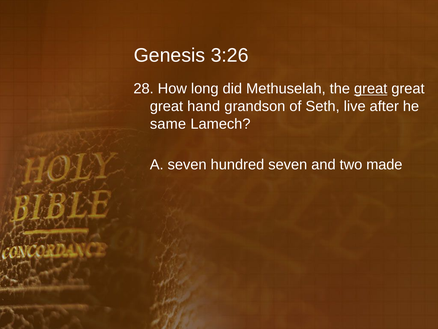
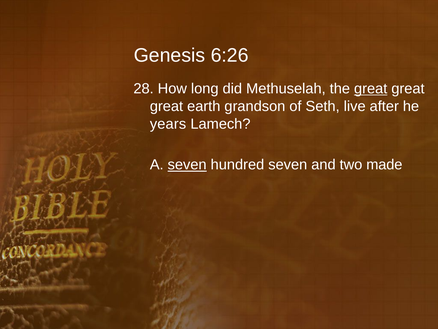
3:26: 3:26 -> 6:26
hand: hand -> earth
same: same -> years
seven at (187, 165) underline: none -> present
